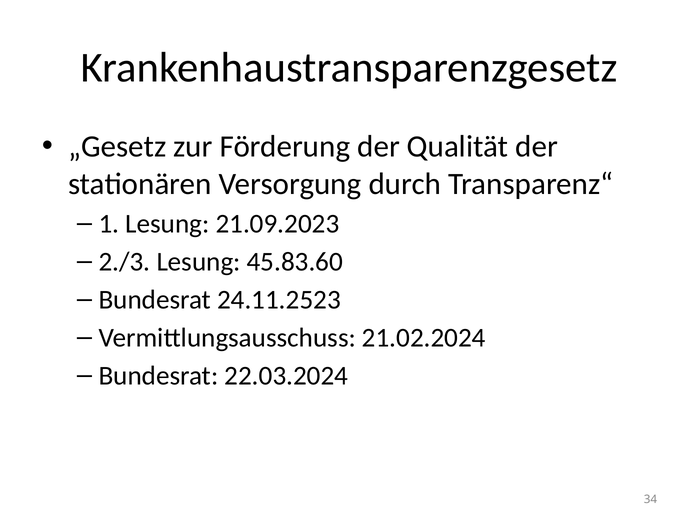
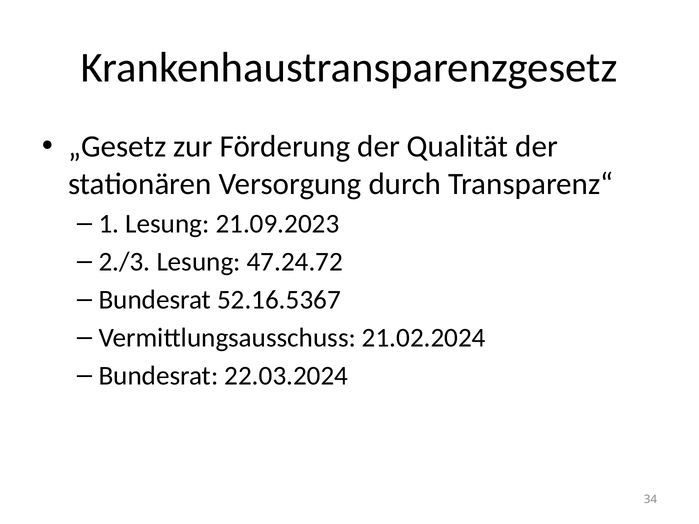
45.83.60: 45.83.60 -> 47.24.72
24.11.2523: 24.11.2523 -> 52.16.5367
